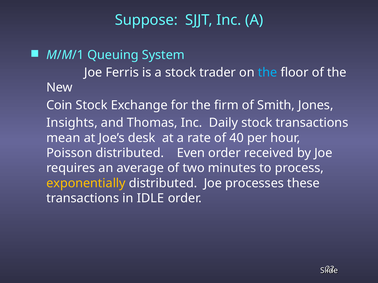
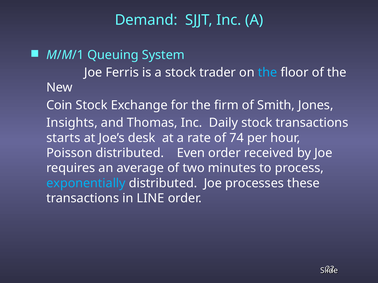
Suppose: Suppose -> Demand
mean: mean -> starts
40: 40 -> 74
exponentially colour: yellow -> light blue
IDLE: IDLE -> LINE
